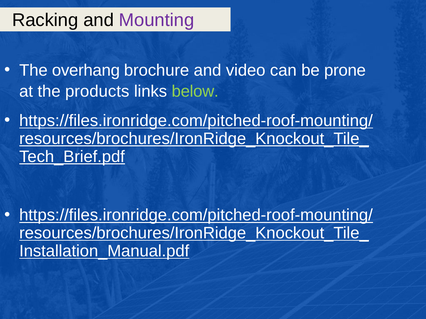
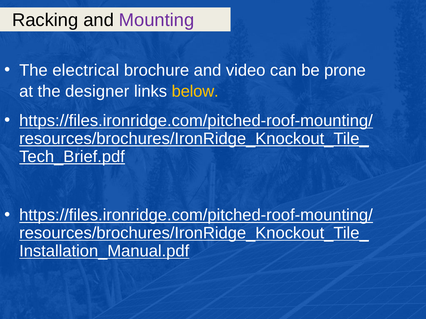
overhang: overhang -> electrical
products: products -> designer
below colour: light green -> yellow
